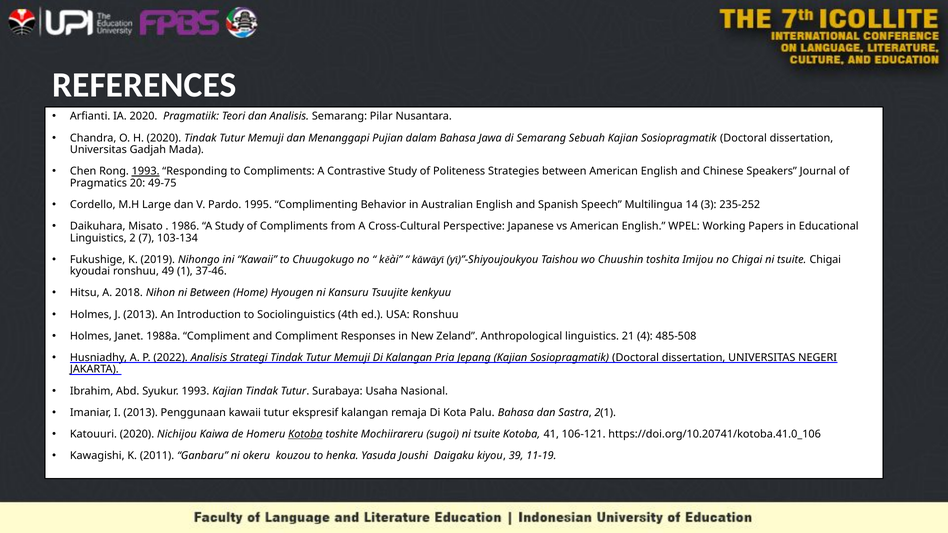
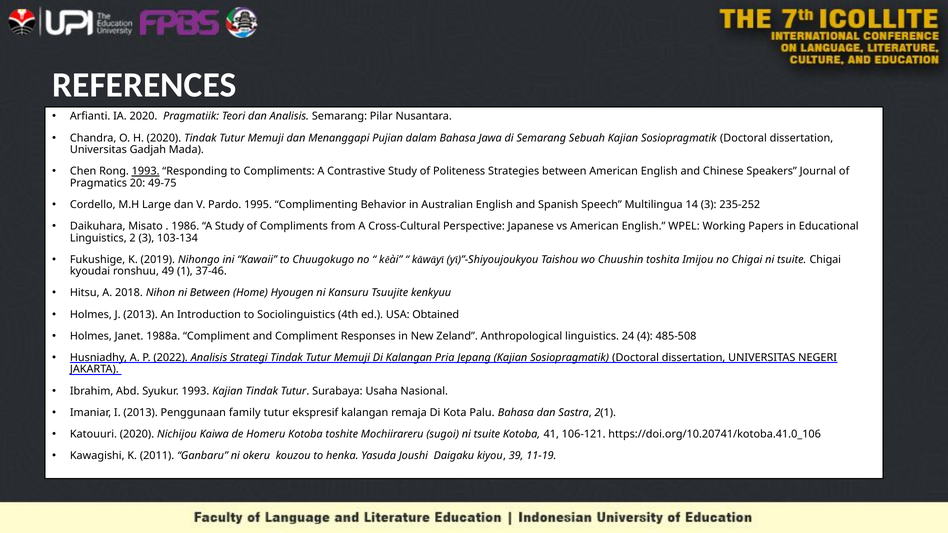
2 7: 7 -> 3
USA Ronshuu: Ronshuu -> Obtained
21: 21 -> 24
Penggunaan kawaii: kawaii -> family
Kotoba at (305, 434) underline: present -> none
